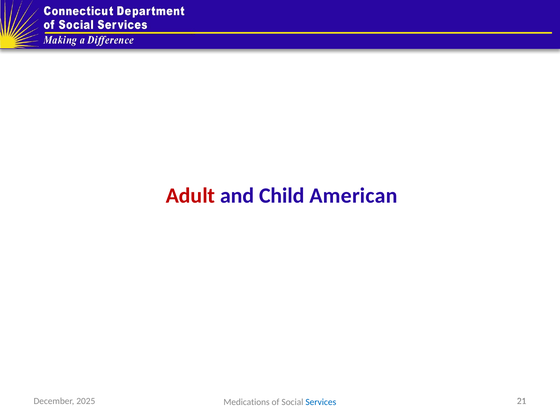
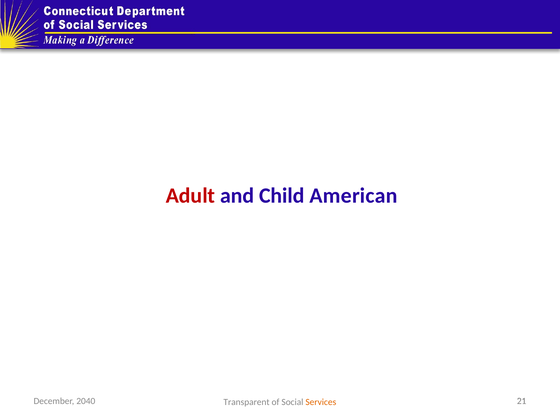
2025: 2025 -> 2040
Medications: Medications -> Transparent
Services colour: blue -> orange
